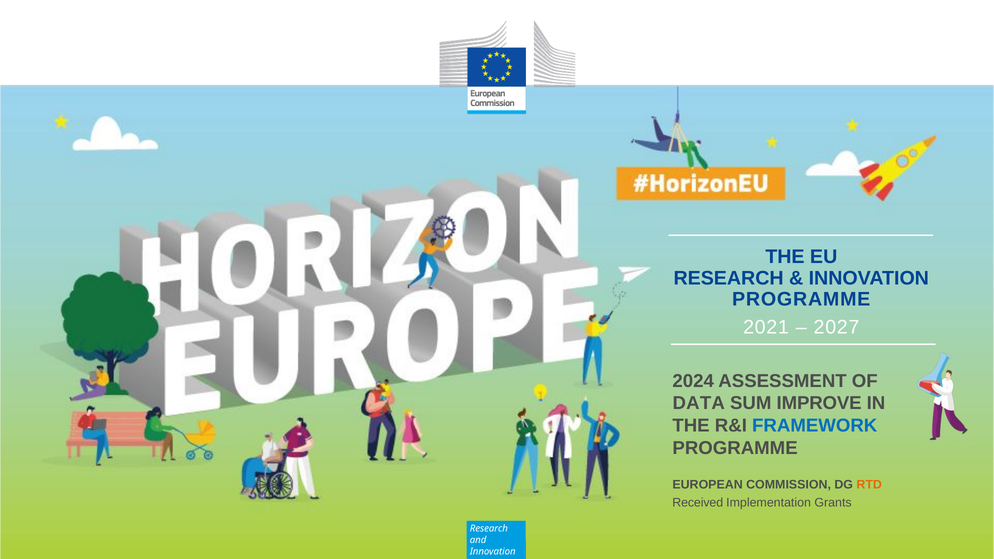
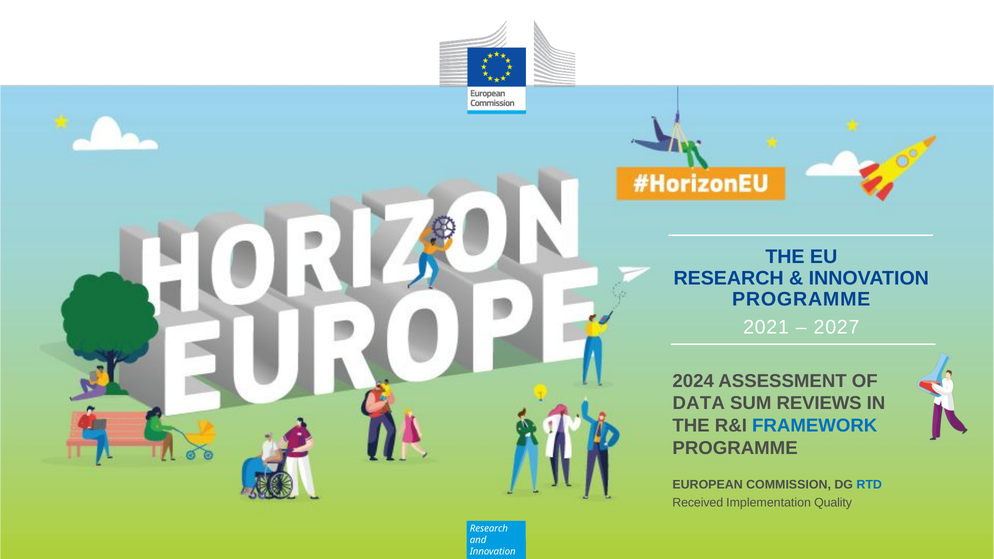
IMPROVE: IMPROVE -> REVIEWS
RTD colour: orange -> blue
Grants: Grants -> Quality
